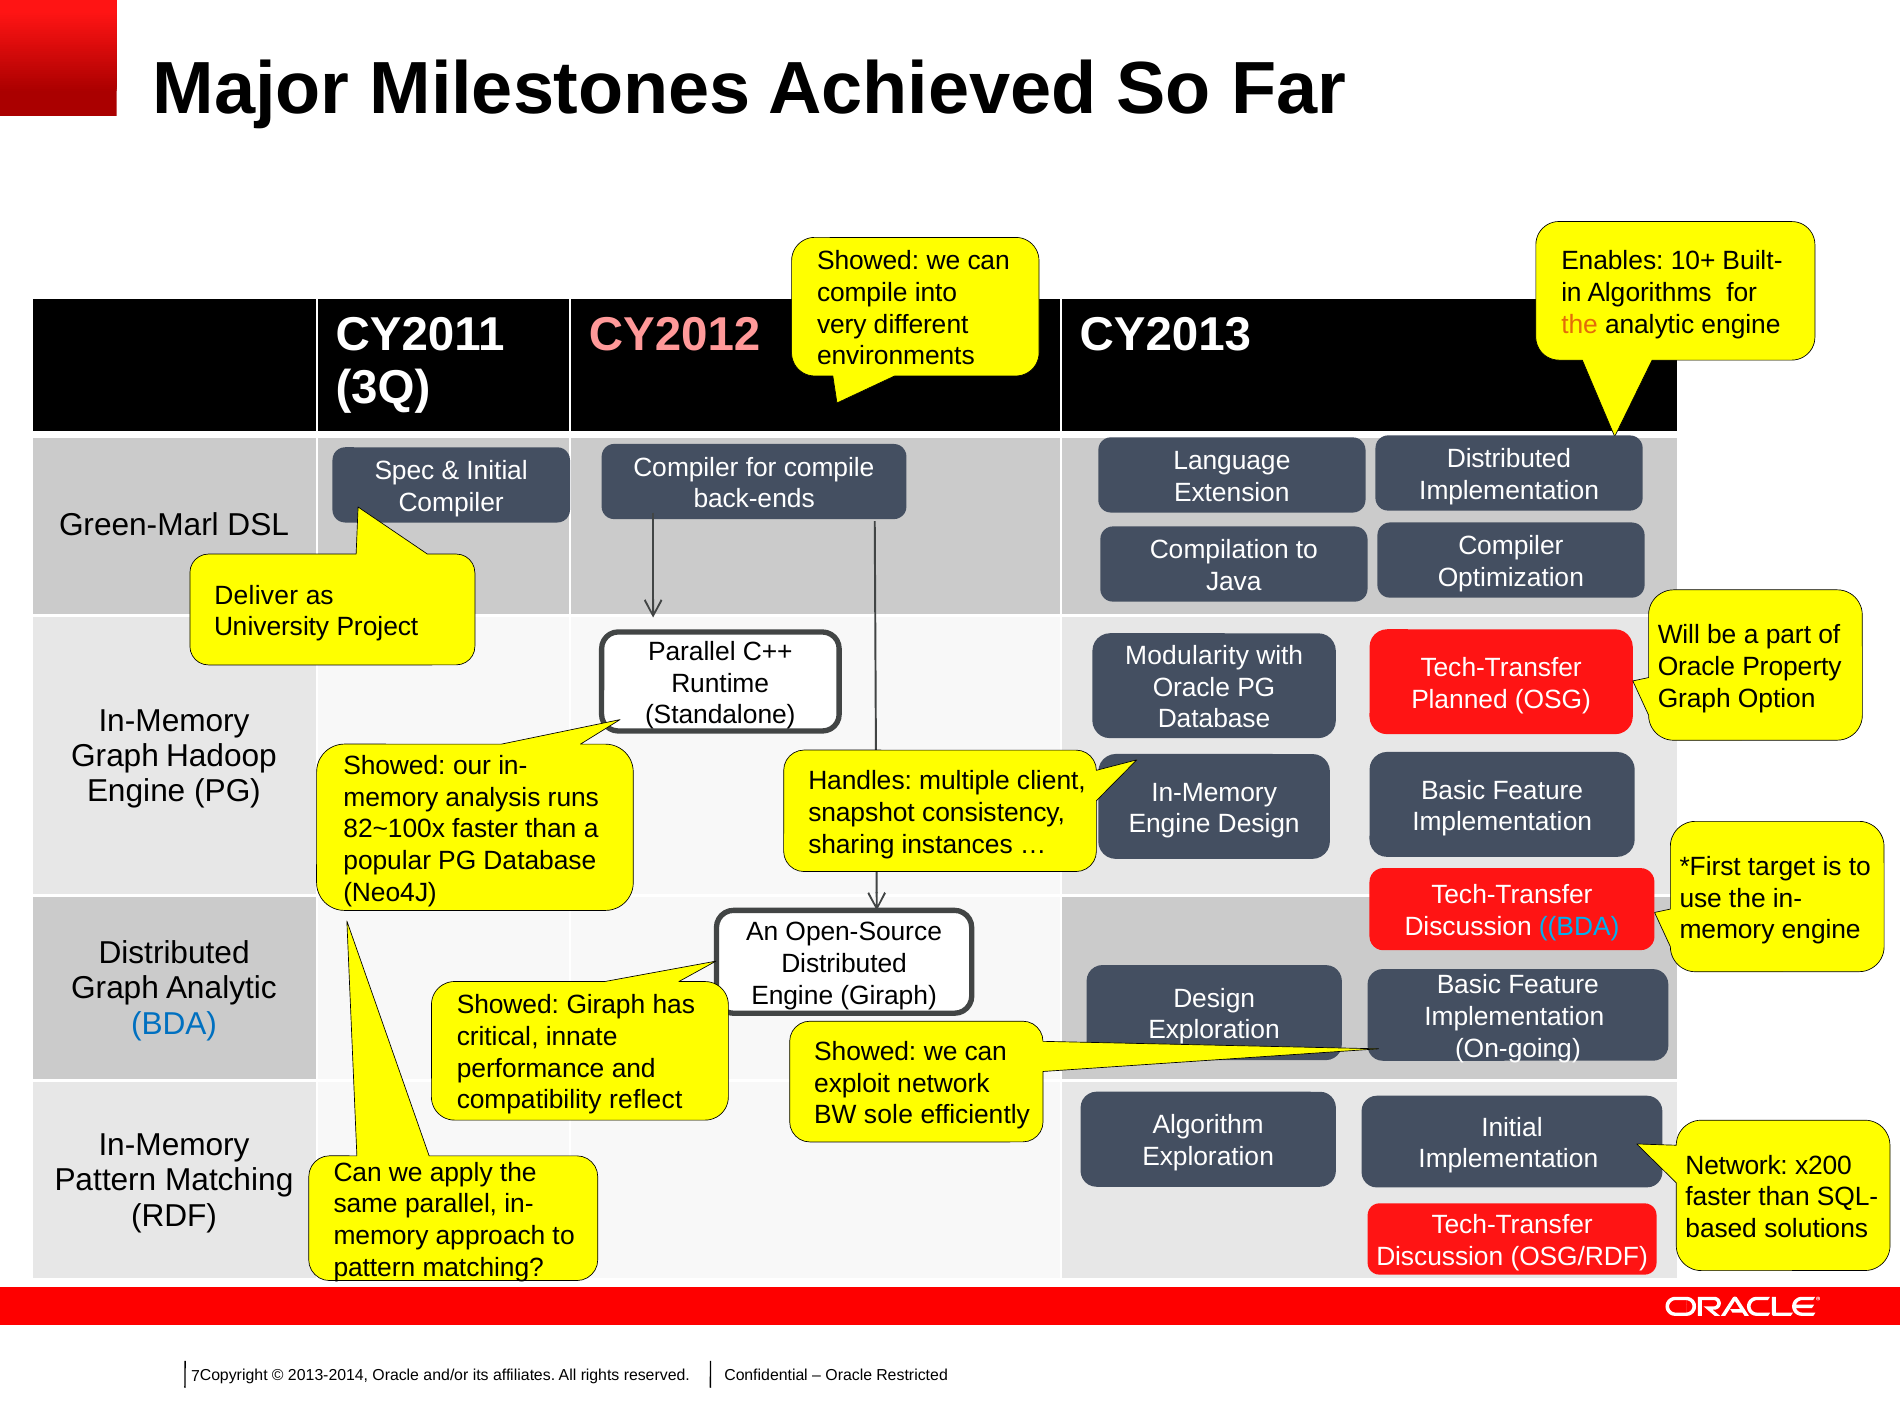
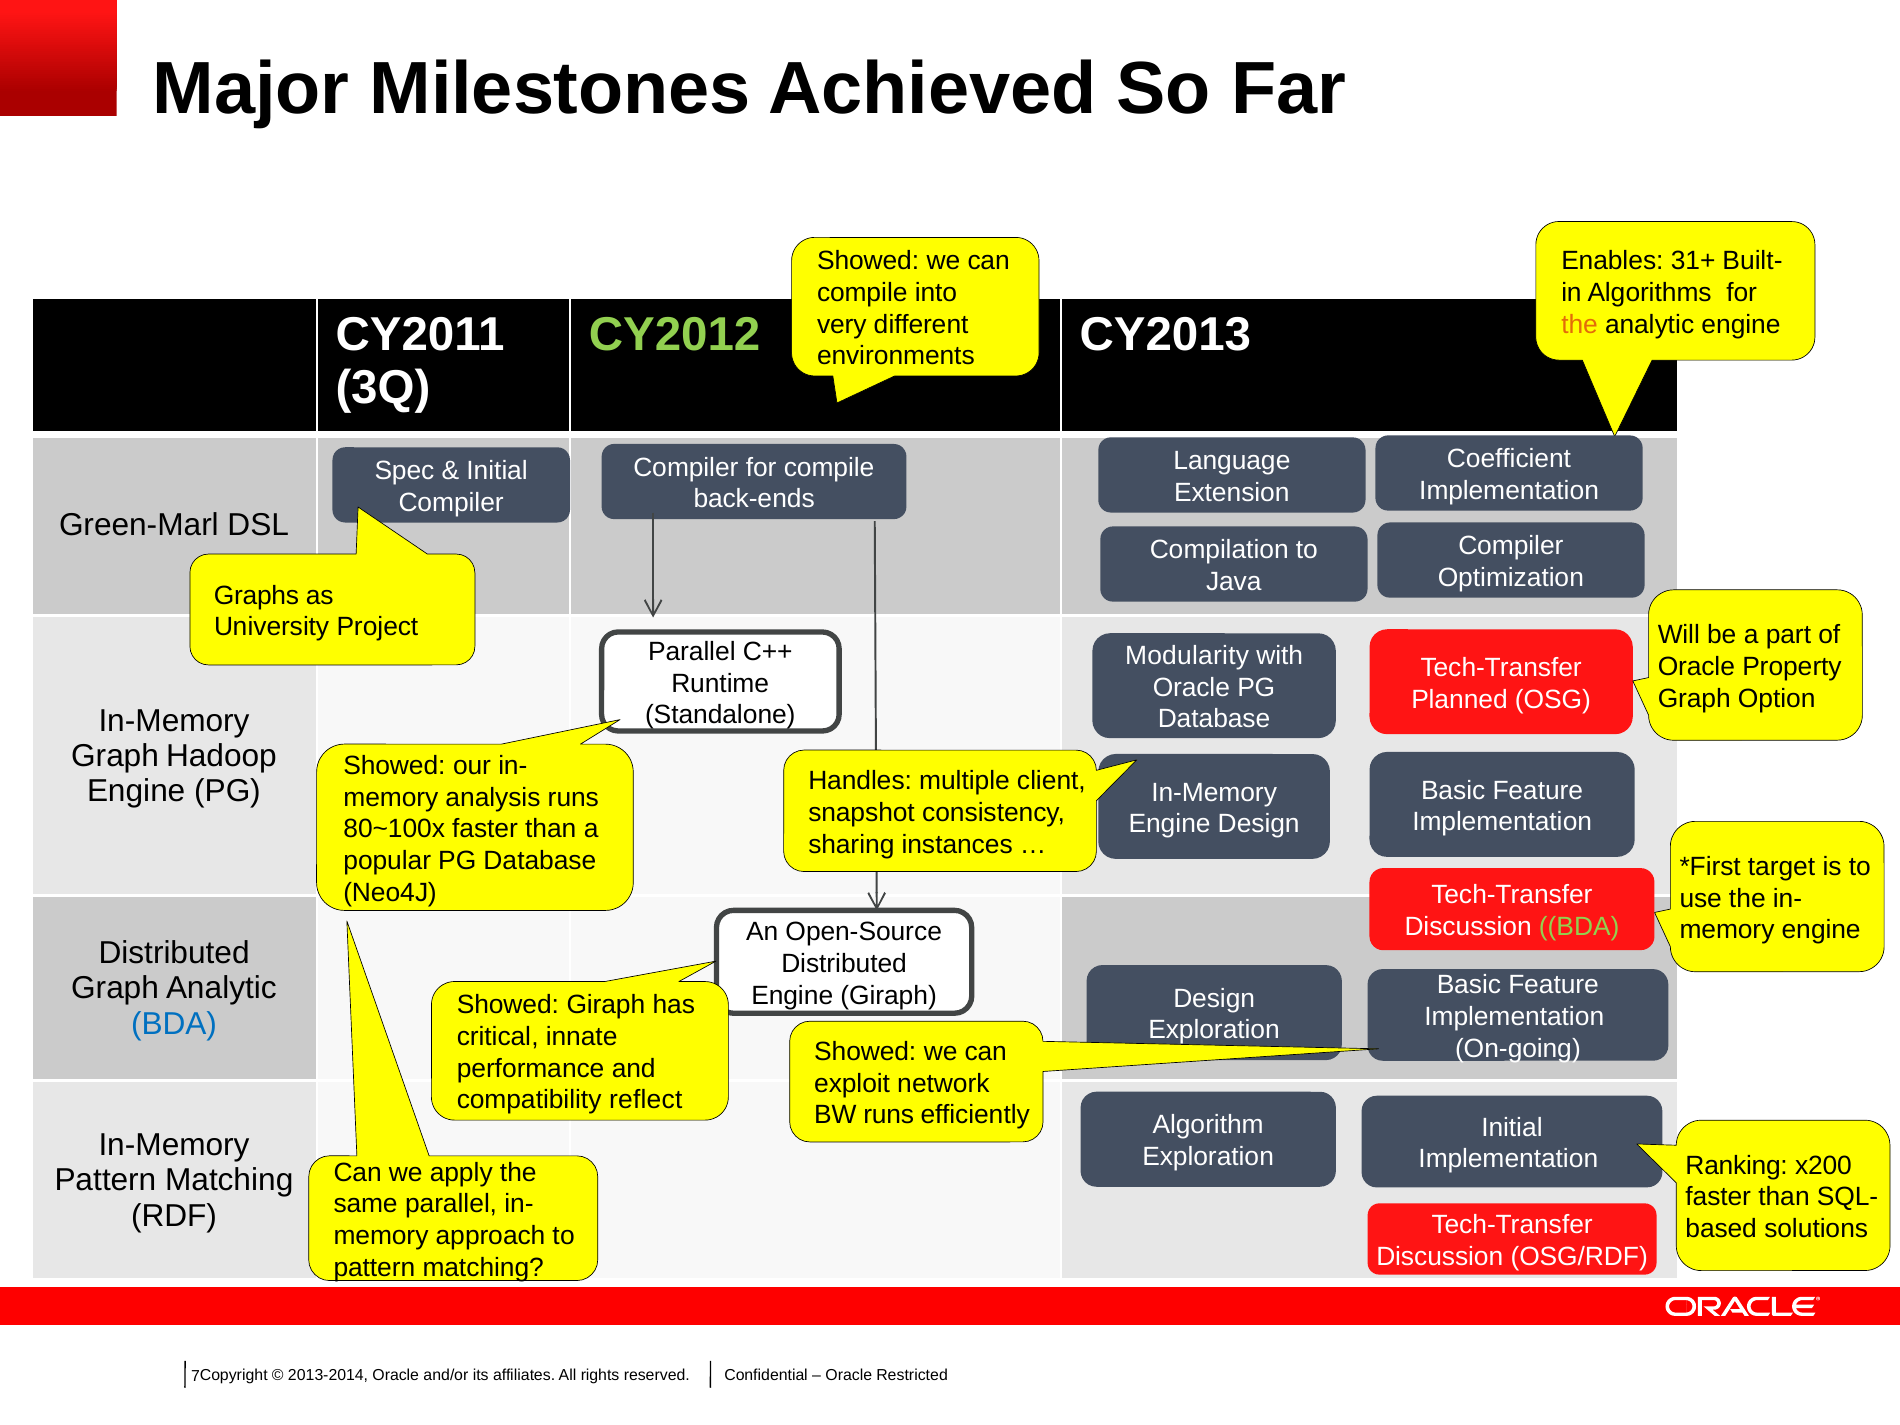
10+: 10+ -> 31+
CY2012 colour: pink -> light green
Distributed at (1509, 459): Distributed -> Coefficient
Deliver: Deliver -> Graphs
82~100x: 82~100x -> 80~100x
BDA at (1579, 927) colour: light blue -> light green
BW sole: sole -> runs
Network at (1737, 1165): Network -> Ranking
